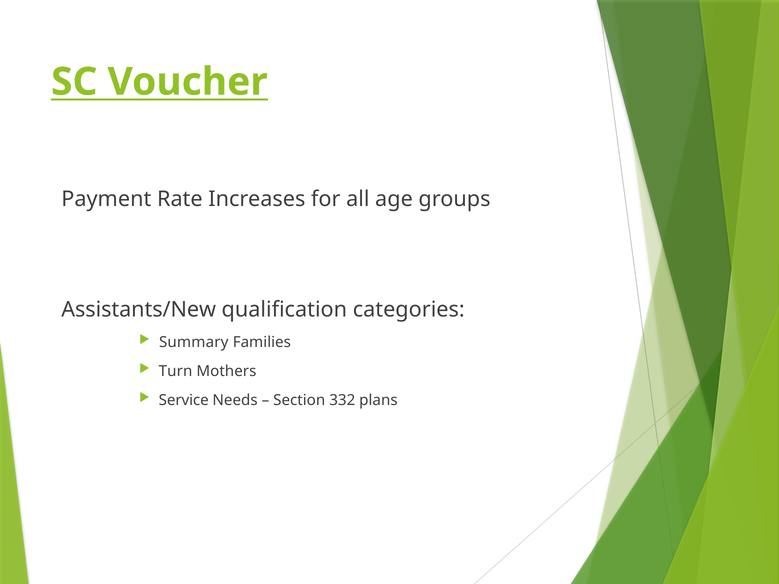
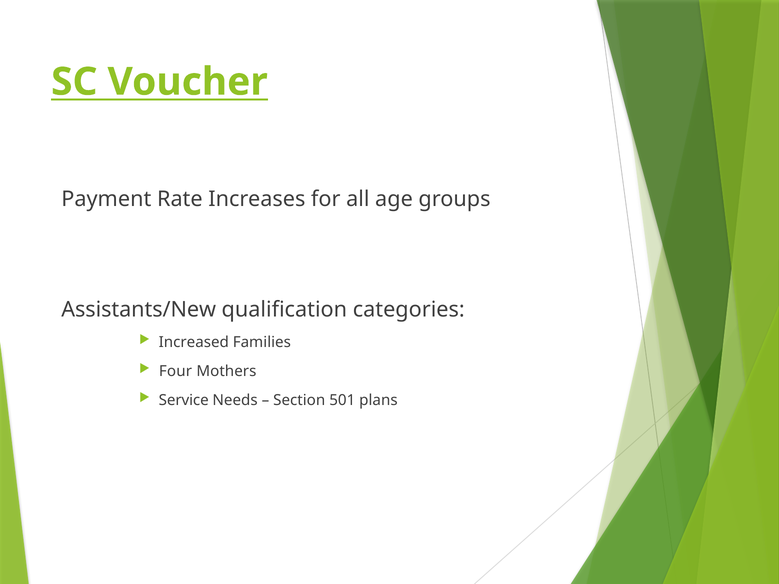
Summary: Summary -> Increased
Turn: Turn -> Four
332: 332 -> 501
